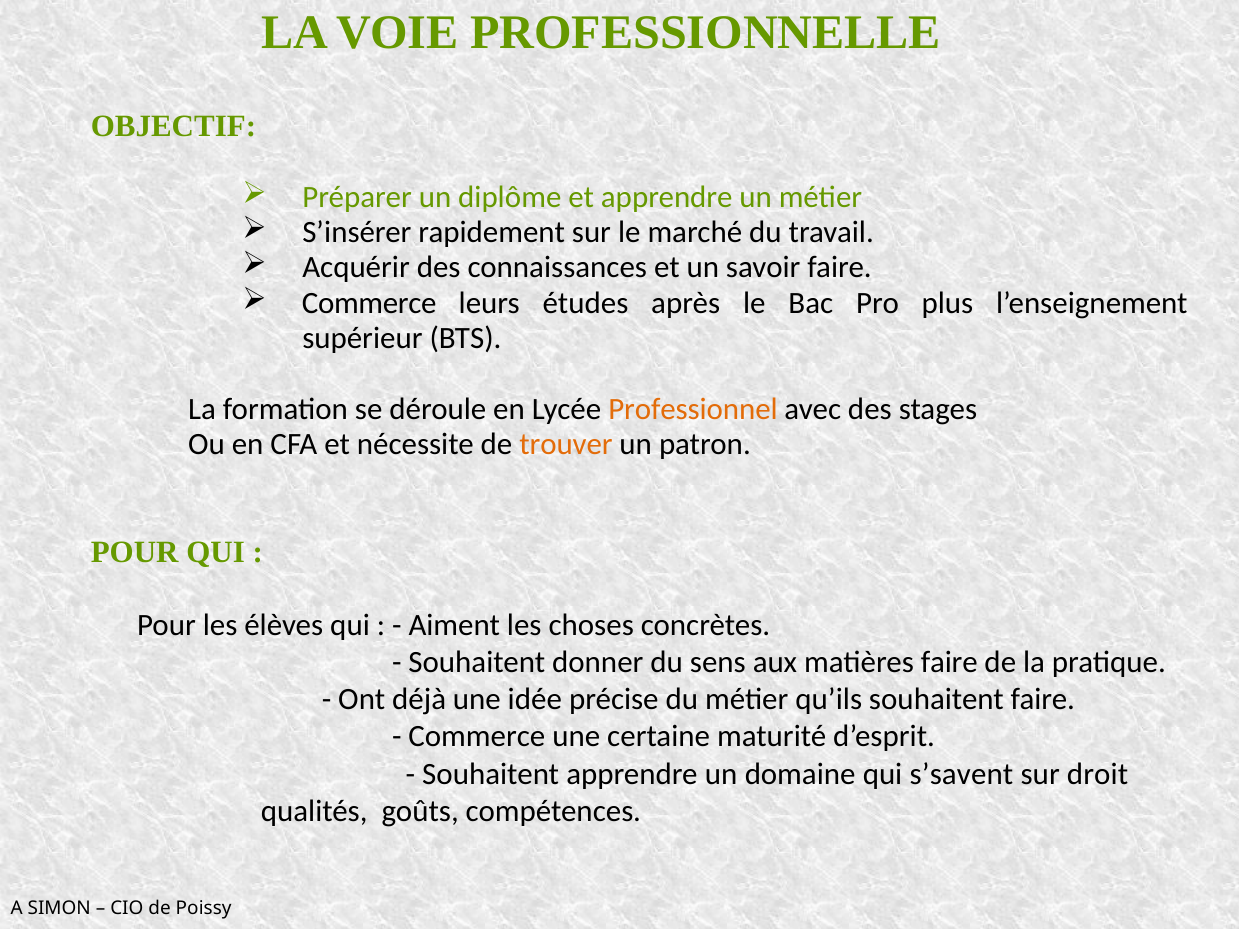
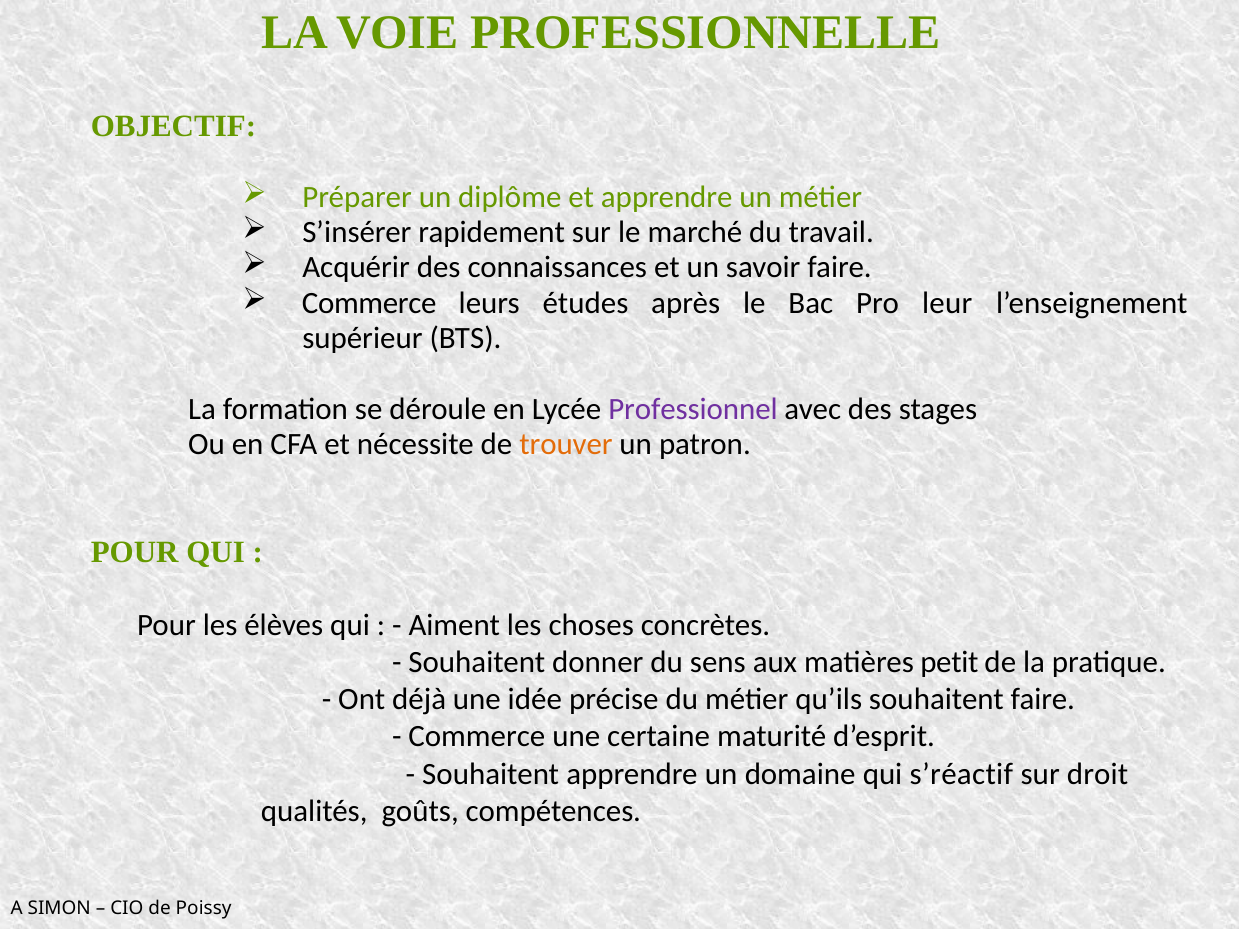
plus: plus -> leur
Professionnel colour: orange -> purple
matières faire: faire -> petit
s’savent: s’savent -> s’réactif
